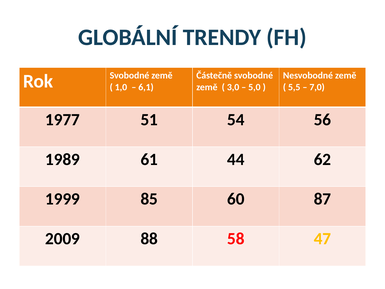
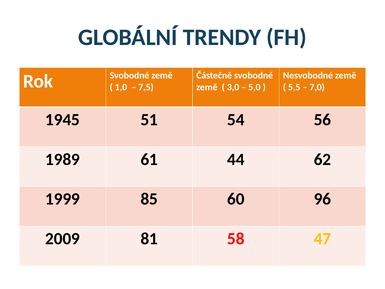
6,1: 6,1 -> 7,5
1977: 1977 -> 1945
87: 87 -> 96
88: 88 -> 81
